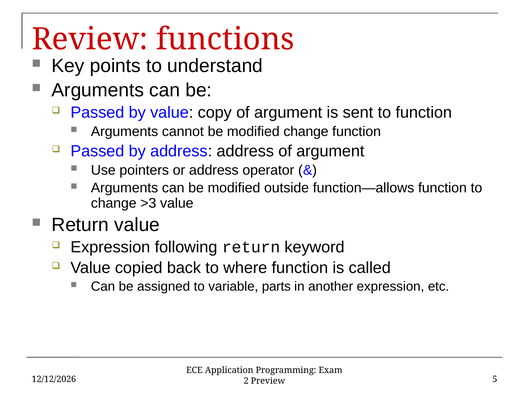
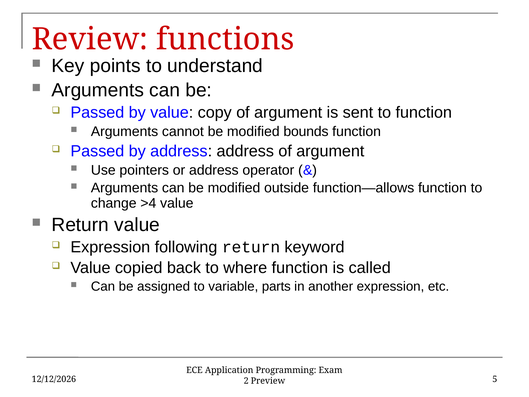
modified change: change -> bounds
>3: >3 -> >4
